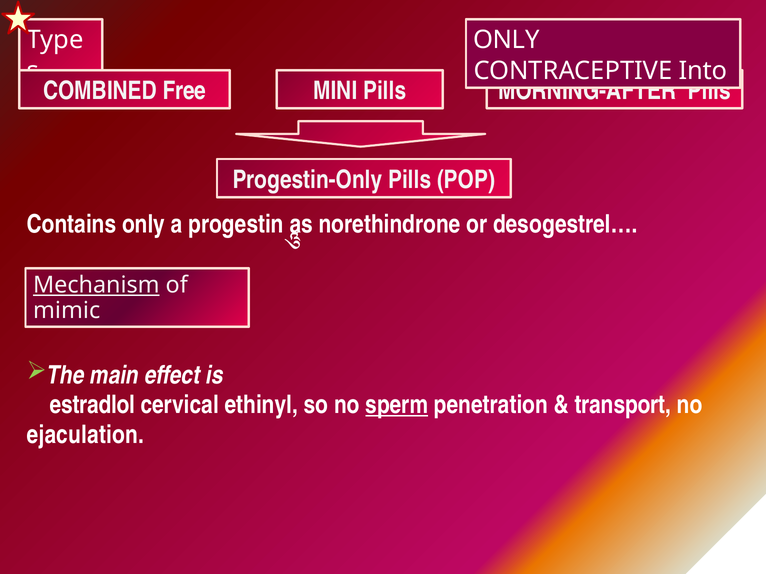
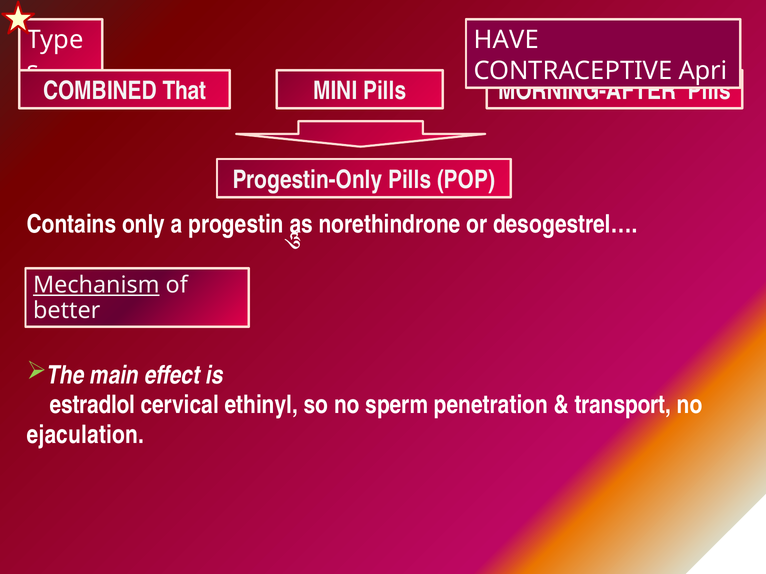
ONLY at (506, 40): ONLY -> HAVE
Into: Into -> Apri
Free: Free -> That
mimic: mimic -> better
sperm underline: present -> none
